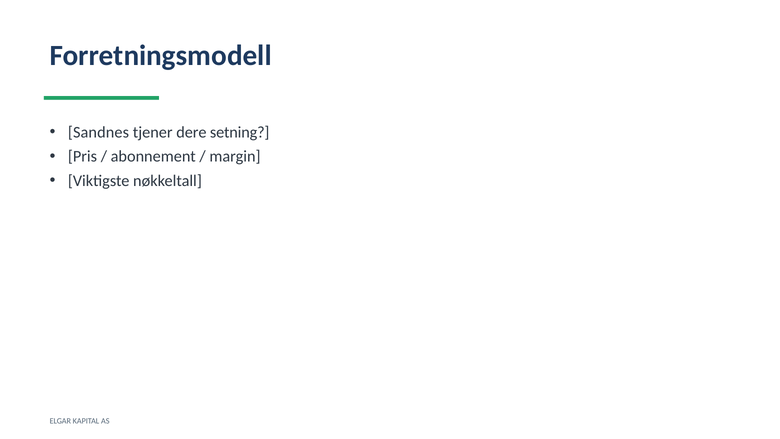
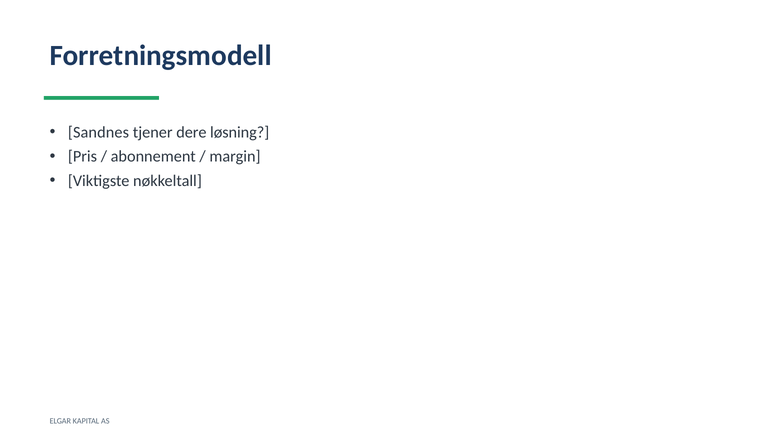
setning: setning -> løsning
